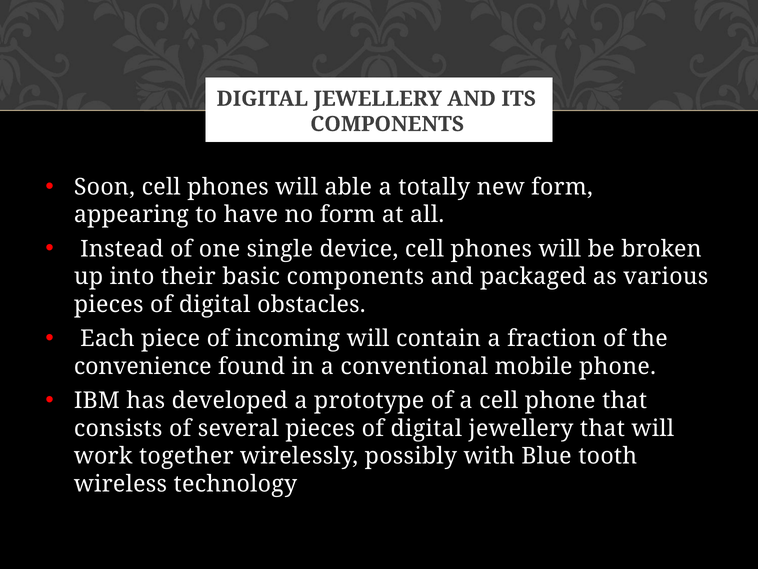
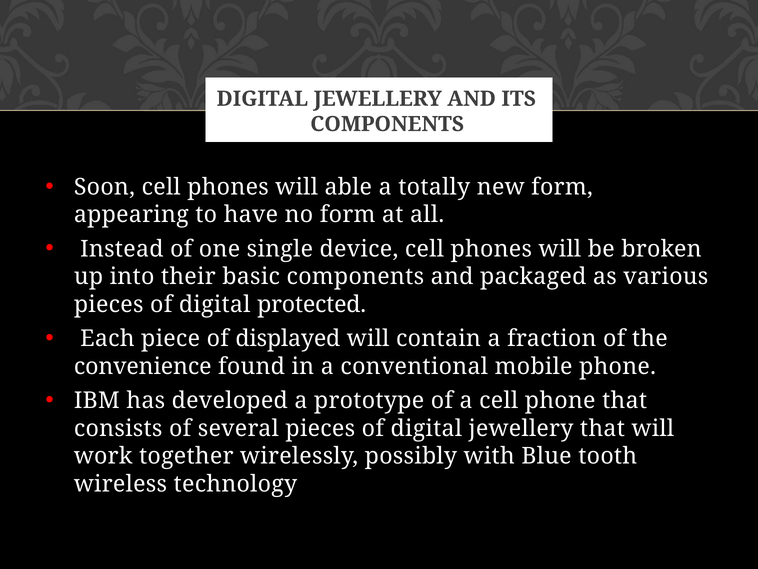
obstacles: obstacles -> protected
incoming: incoming -> displayed
